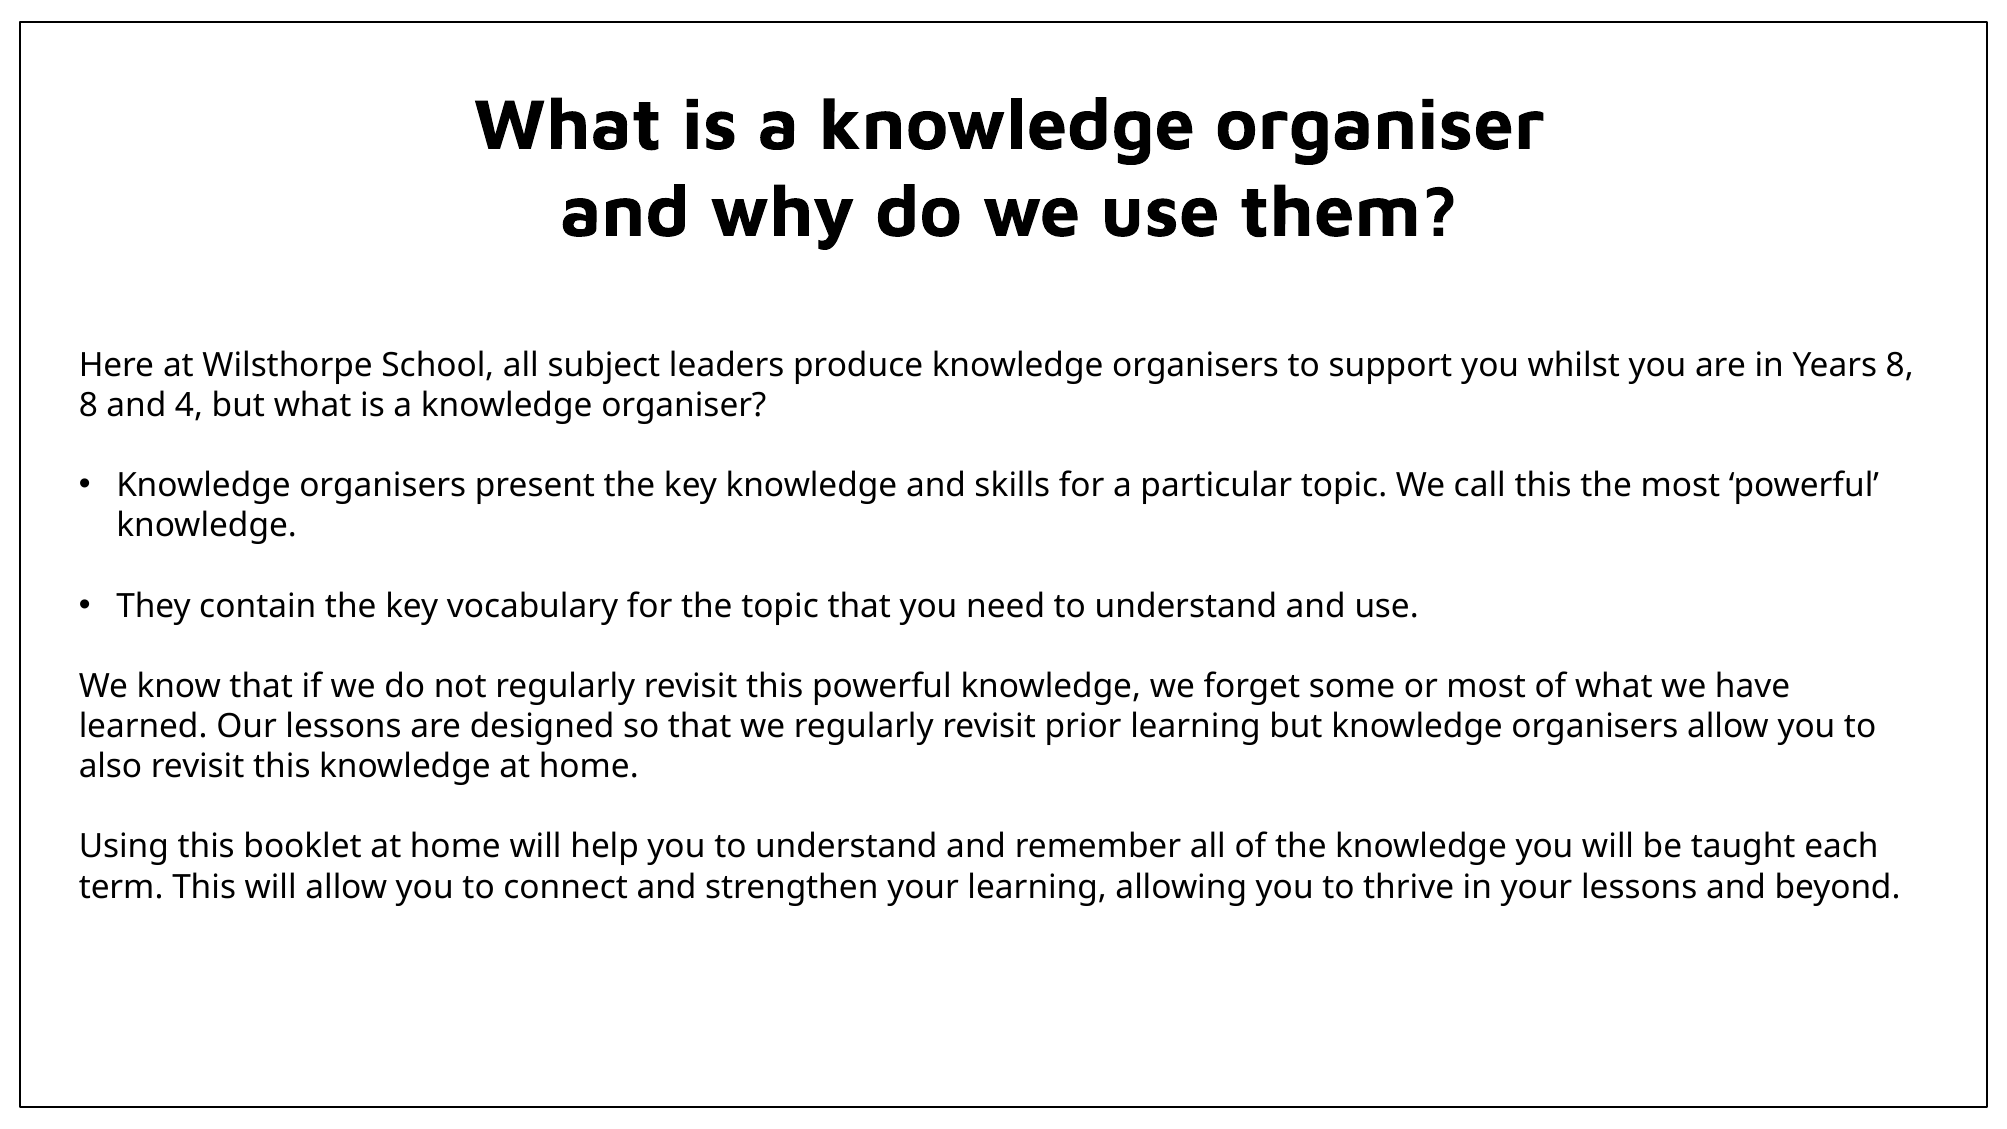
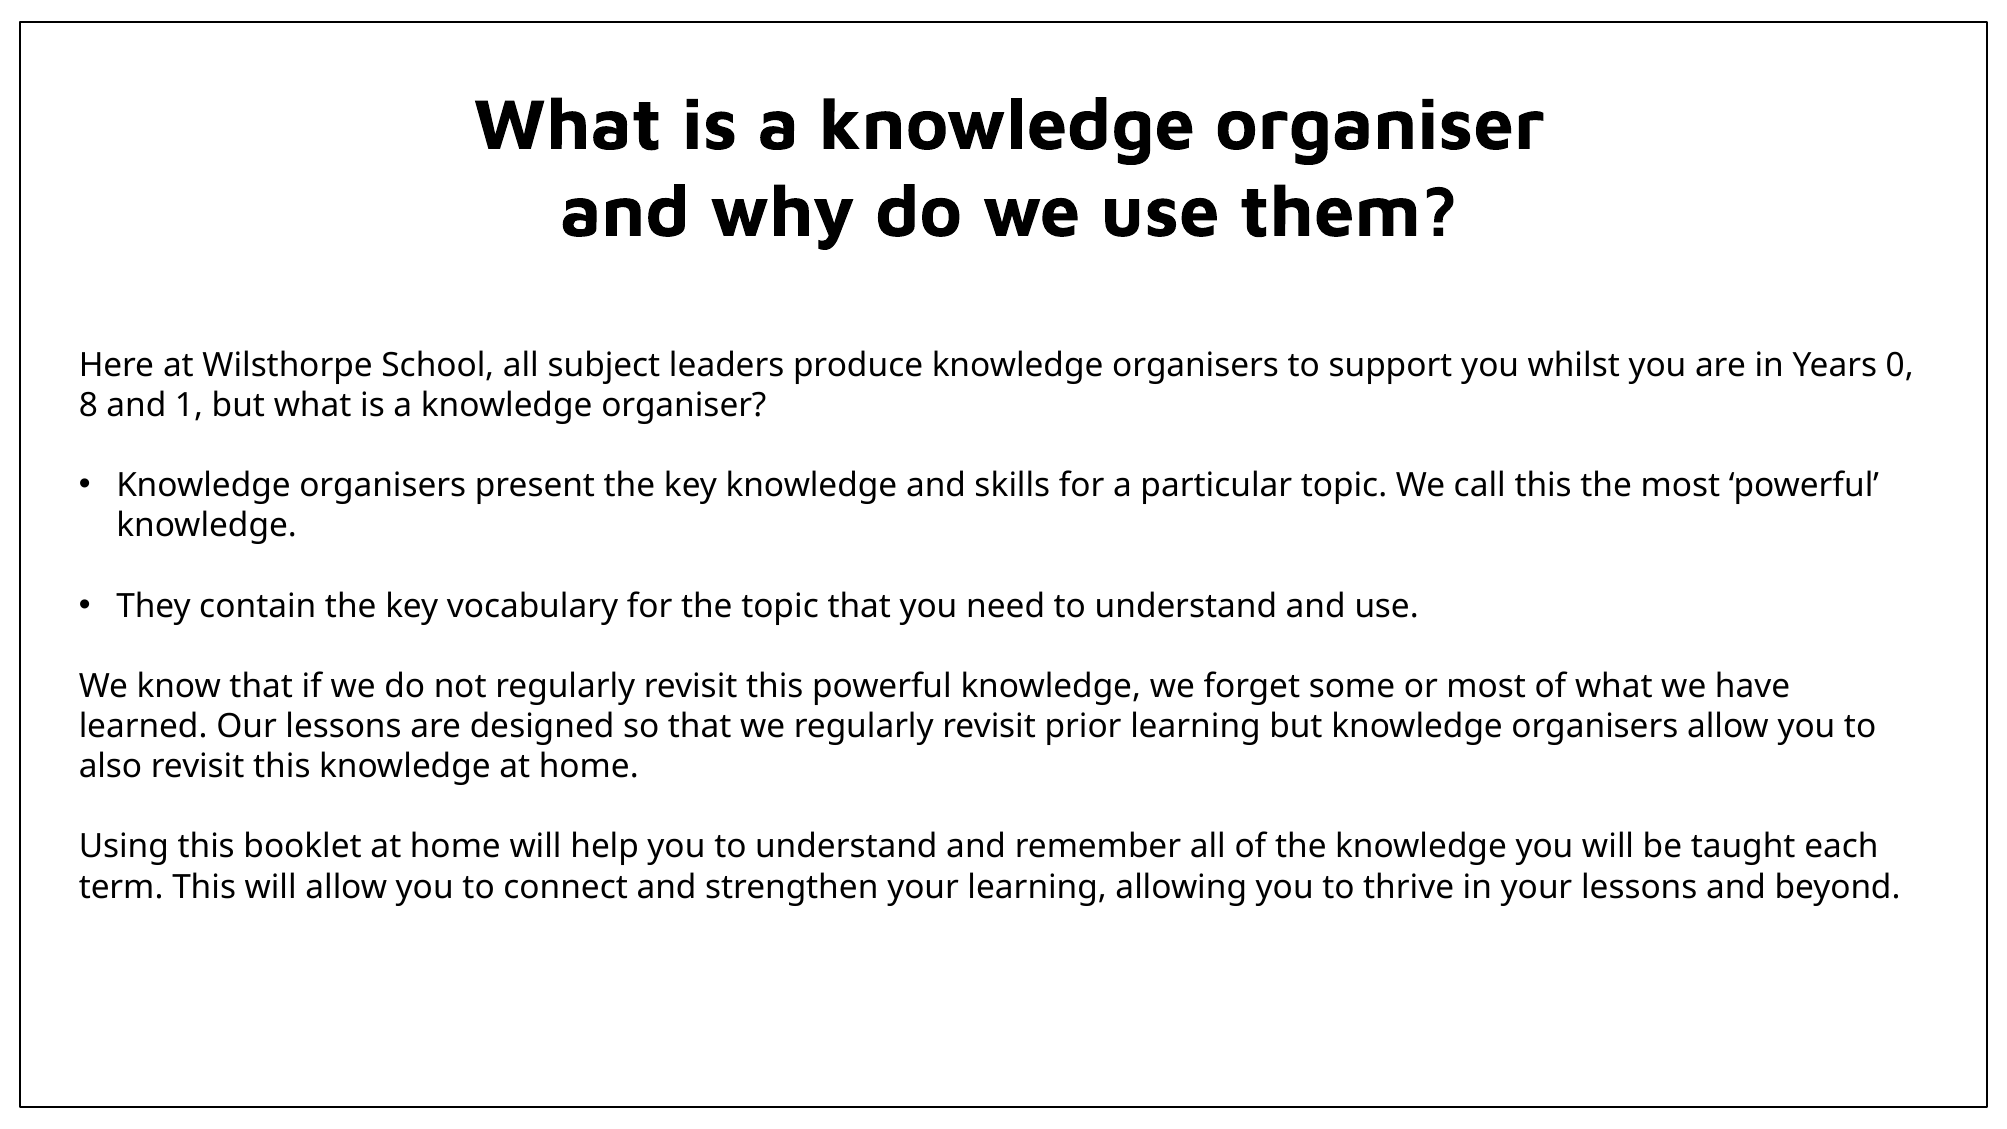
Years 8: 8 -> 0
4: 4 -> 1
